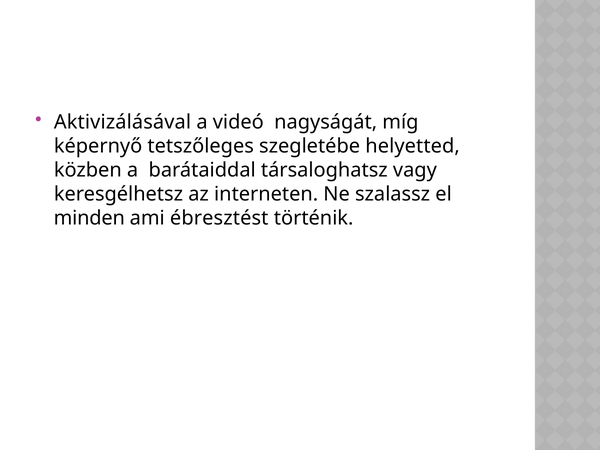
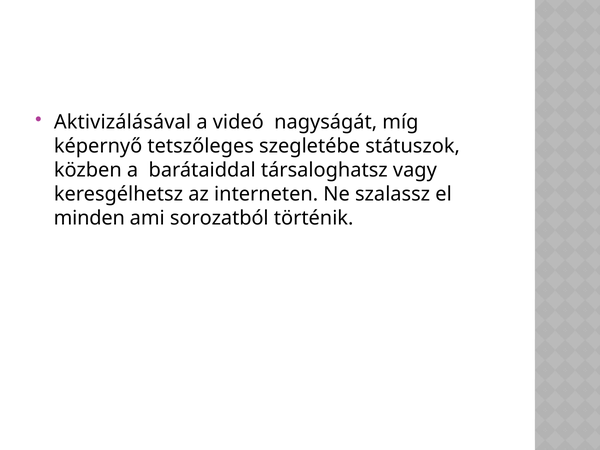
helyetted: helyetted -> státuszok
ébresztést: ébresztést -> sorozatból
